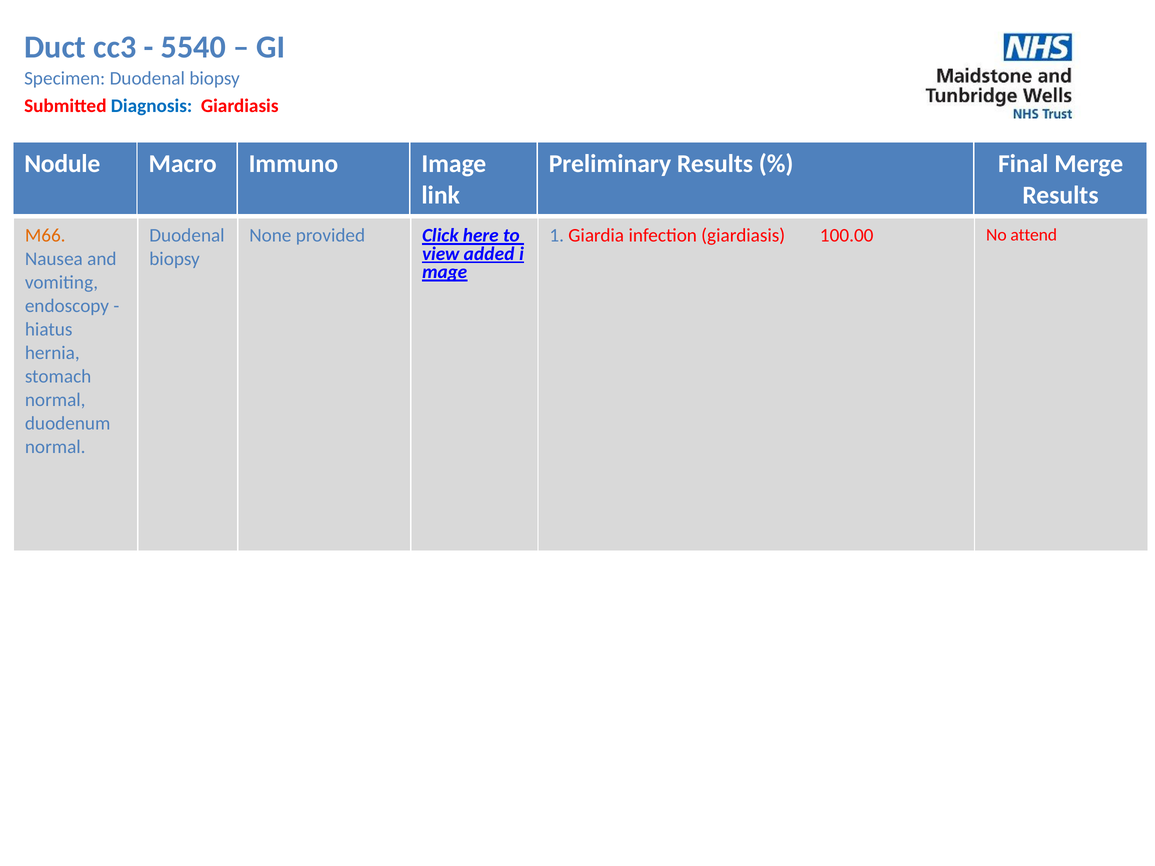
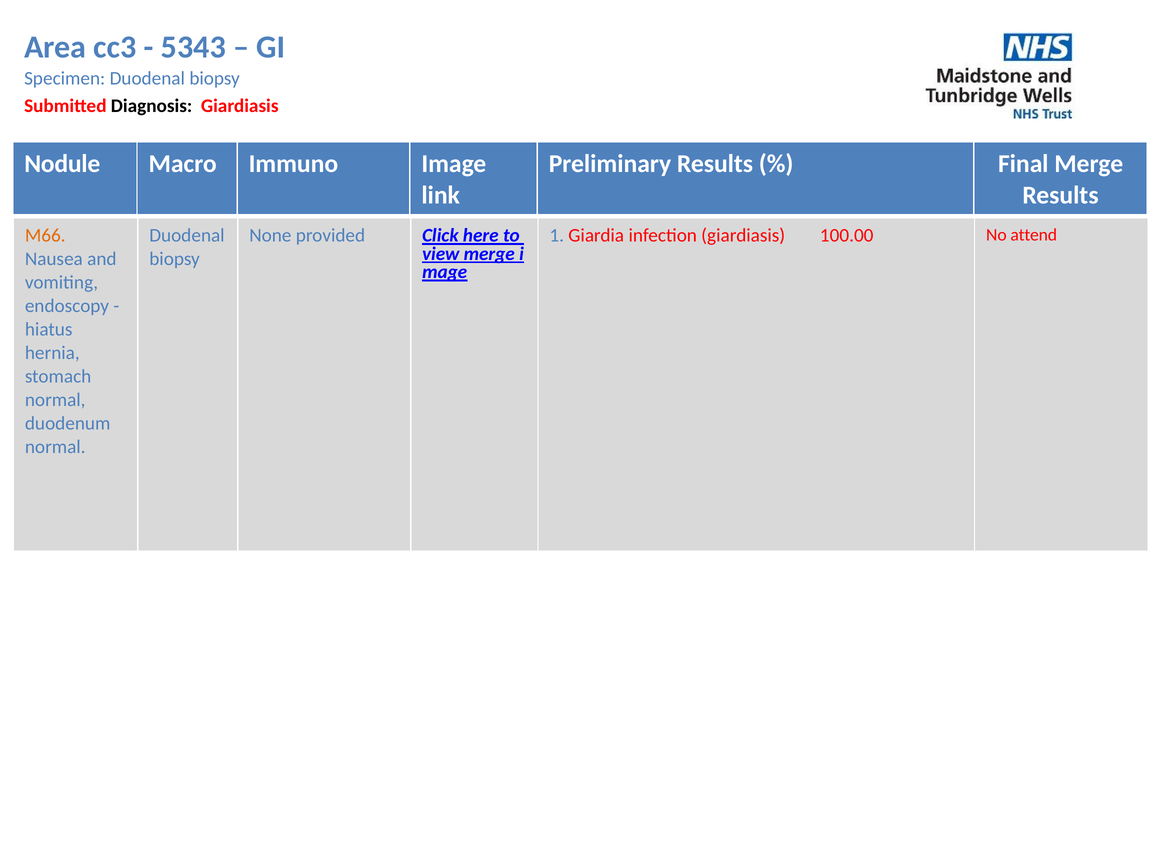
Duct: Duct -> Area
5540: 5540 -> 5343
Diagnosis colour: blue -> black
view added: added -> merge
